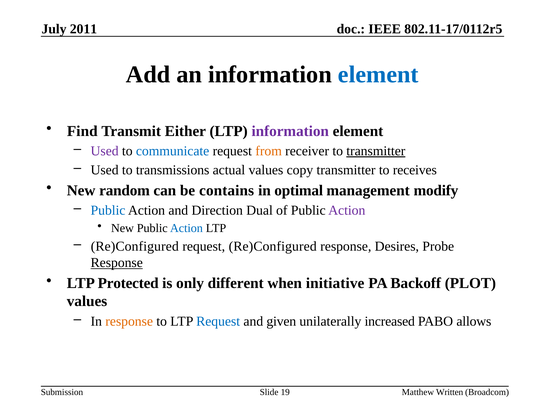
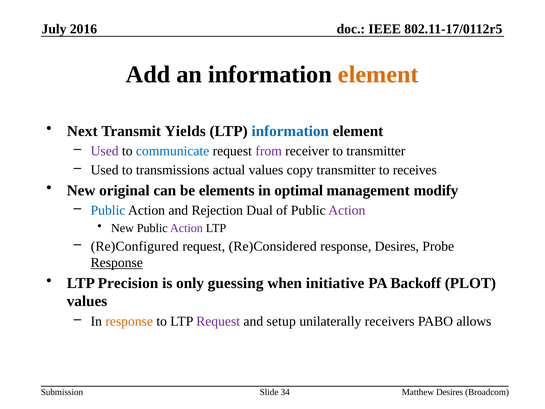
2011: 2011 -> 2016
element at (378, 74) colour: blue -> orange
Find: Find -> Next
Either: Either -> Yields
information at (290, 131) colour: purple -> blue
from colour: orange -> purple
transmitter at (376, 151) underline: present -> none
random: random -> original
contains: contains -> elements
Direction: Direction -> Rejection
Action at (186, 228) colour: blue -> purple
request Re)Configured: Re)Configured -> Re)Considered
Protected: Protected -> Precision
different: different -> guessing
Request at (218, 321) colour: blue -> purple
given: given -> setup
increased: increased -> receivers
19: 19 -> 34
Matthew Written: Written -> Desires
